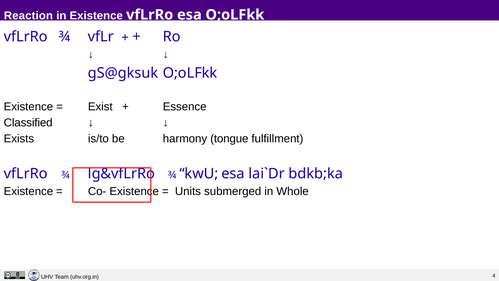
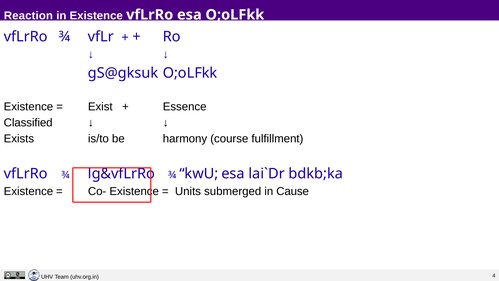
tongue: tongue -> course
Whole: Whole -> Cause
